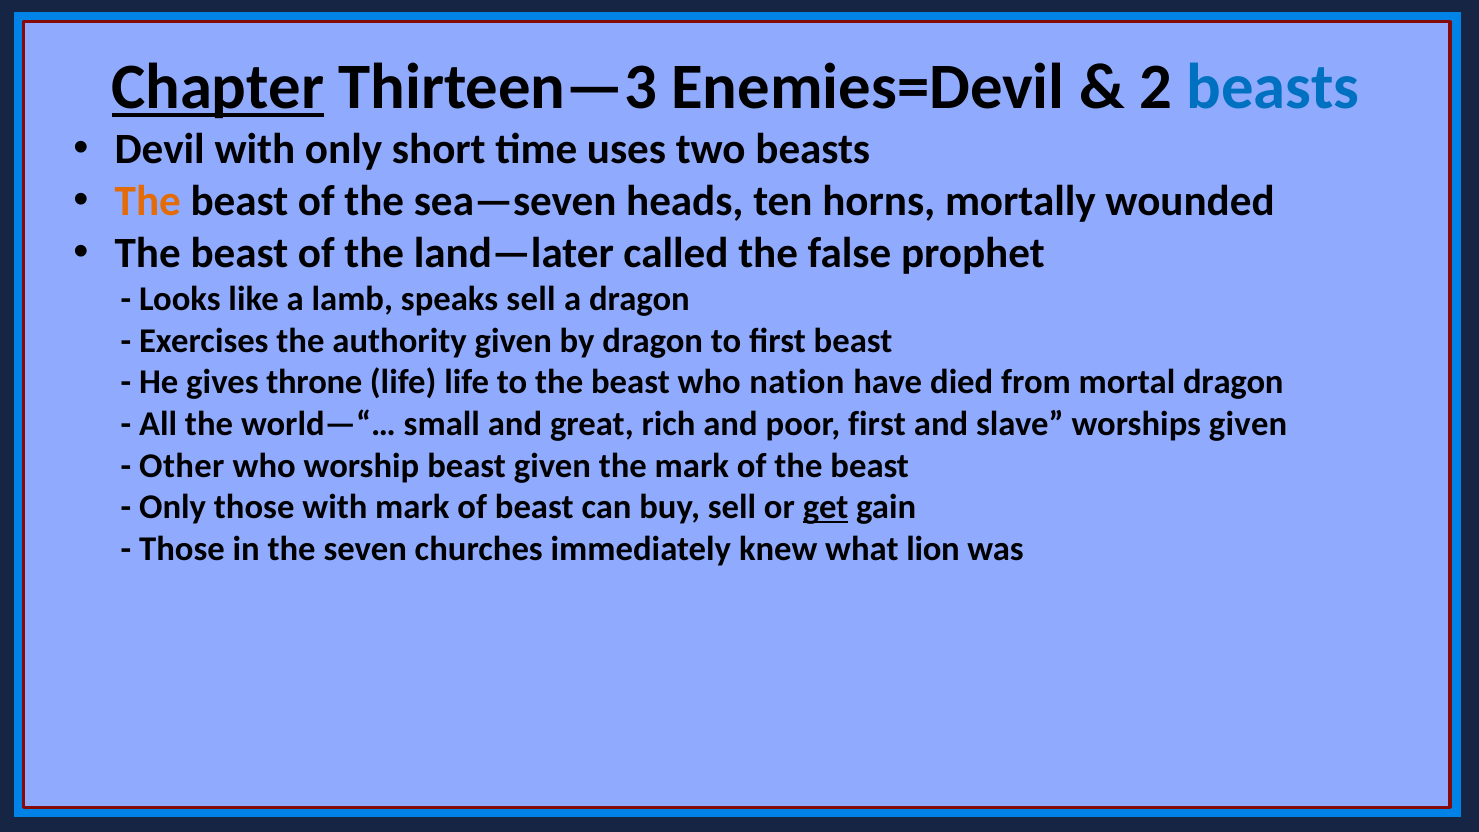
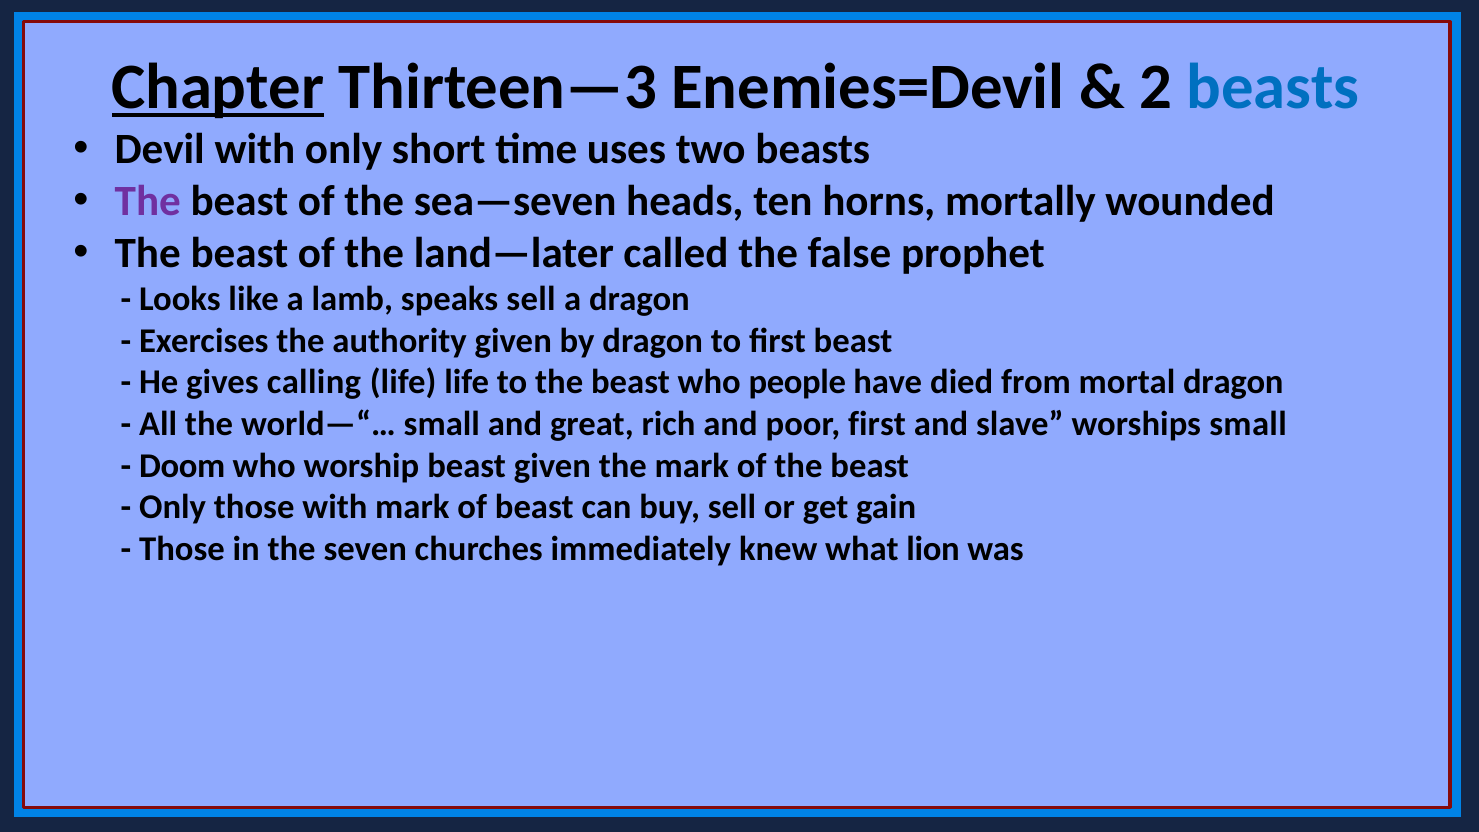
The at (148, 201) colour: orange -> purple
throne: throne -> calling
nation: nation -> people
worships given: given -> small
Other: Other -> Doom
get underline: present -> none
